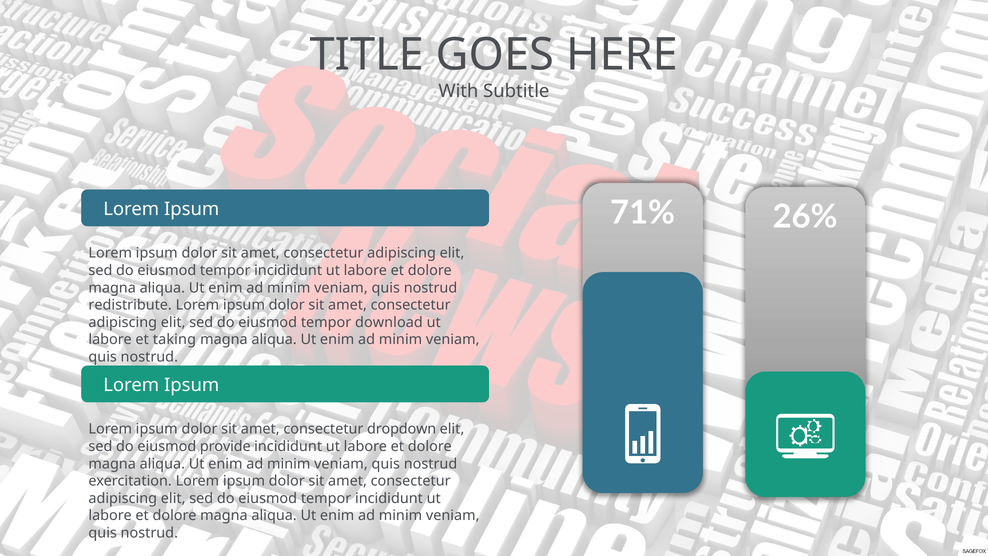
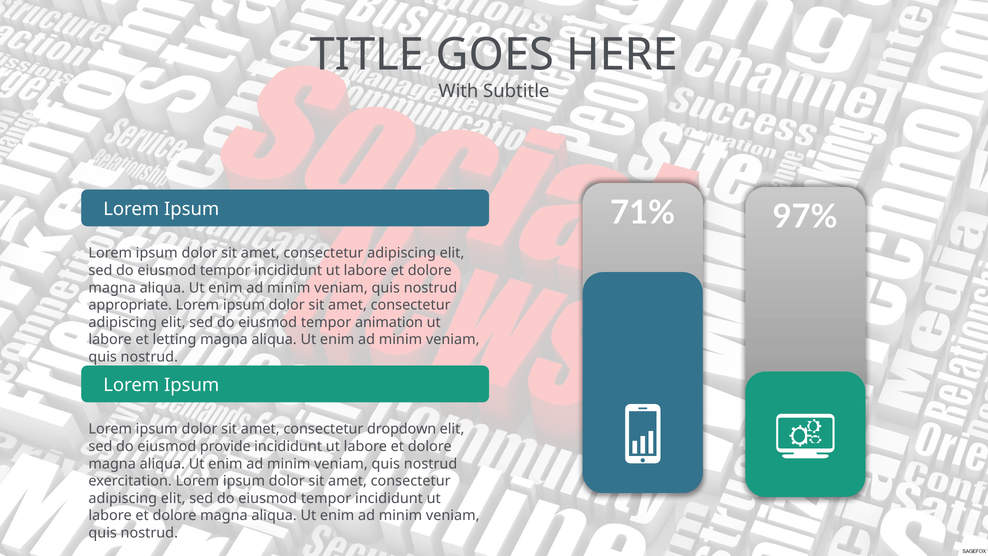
26%: 26% -> 97%
redistribute: redistribute -> appropriate
download: download -> animation
taking: taking -> letting
